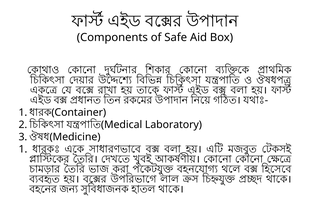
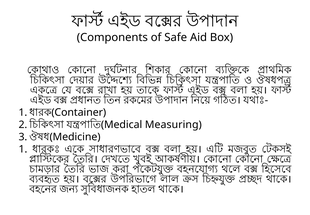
Laboratory: Laboratory -> Measuring
